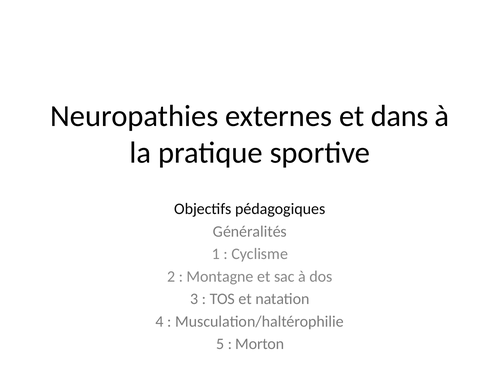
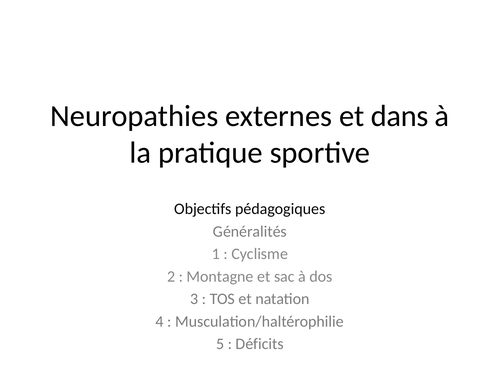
Morton: Morton -> Déficits
